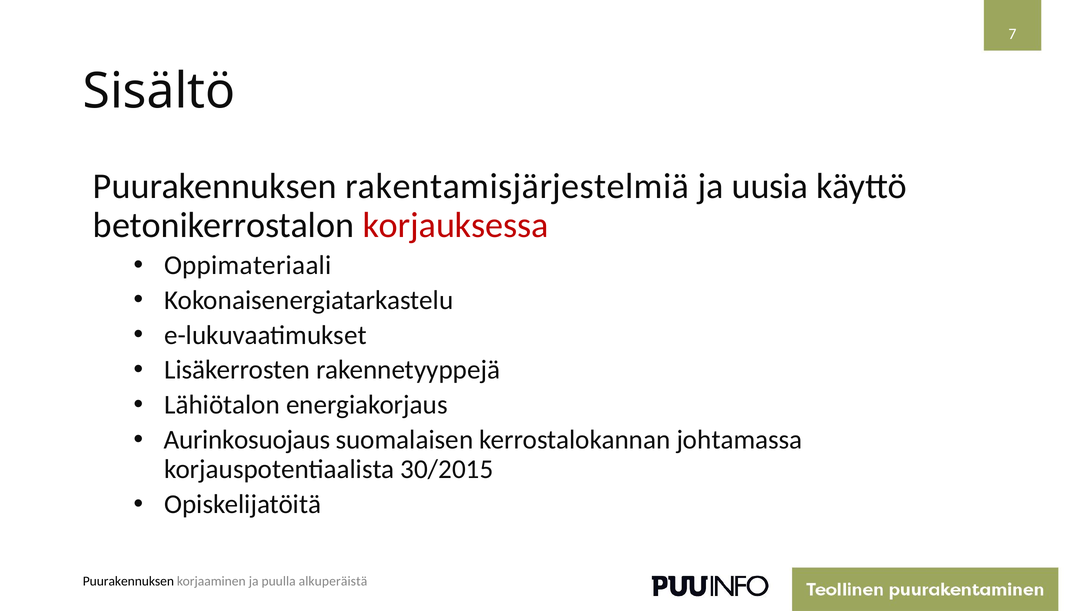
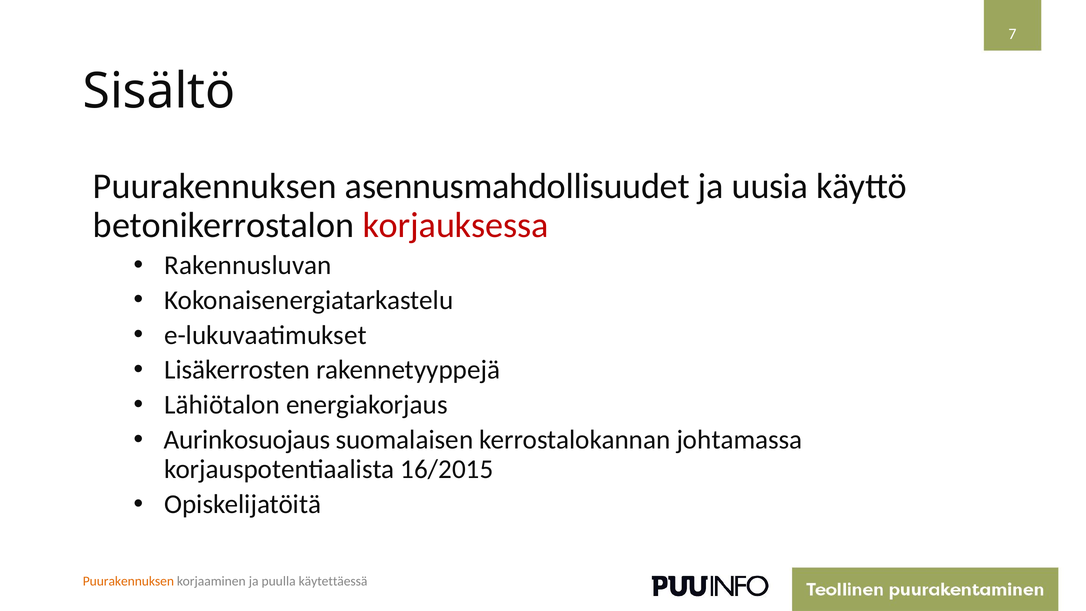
rakentamisjärjestelmiä: rakentamisjärjestelmiä -> asennusmahdollisuudet
Oppimateriaali: Oppimateriaali -> Rakennusluvan
30/2015: 30/2015 -> 16/2015
Puurakennuksen at (128, 581) colour: black -> orange
alkuperäistä: alkuperäistä -> käytettäessä
